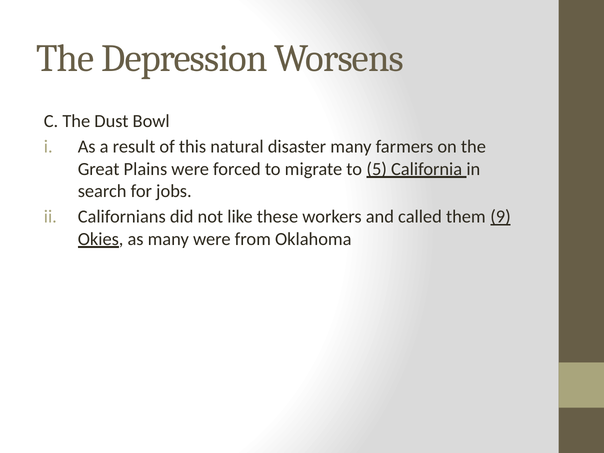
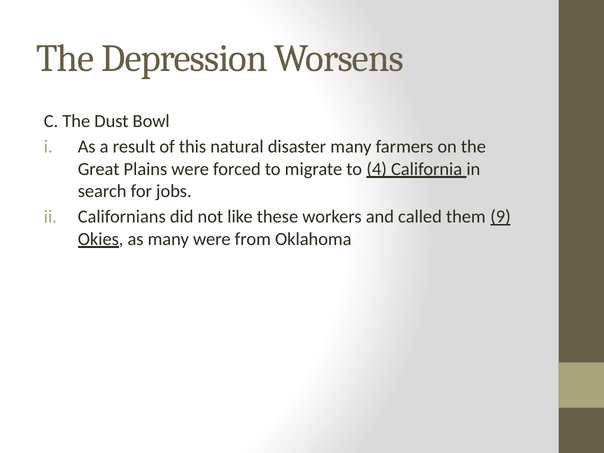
5: 5 -> 4
